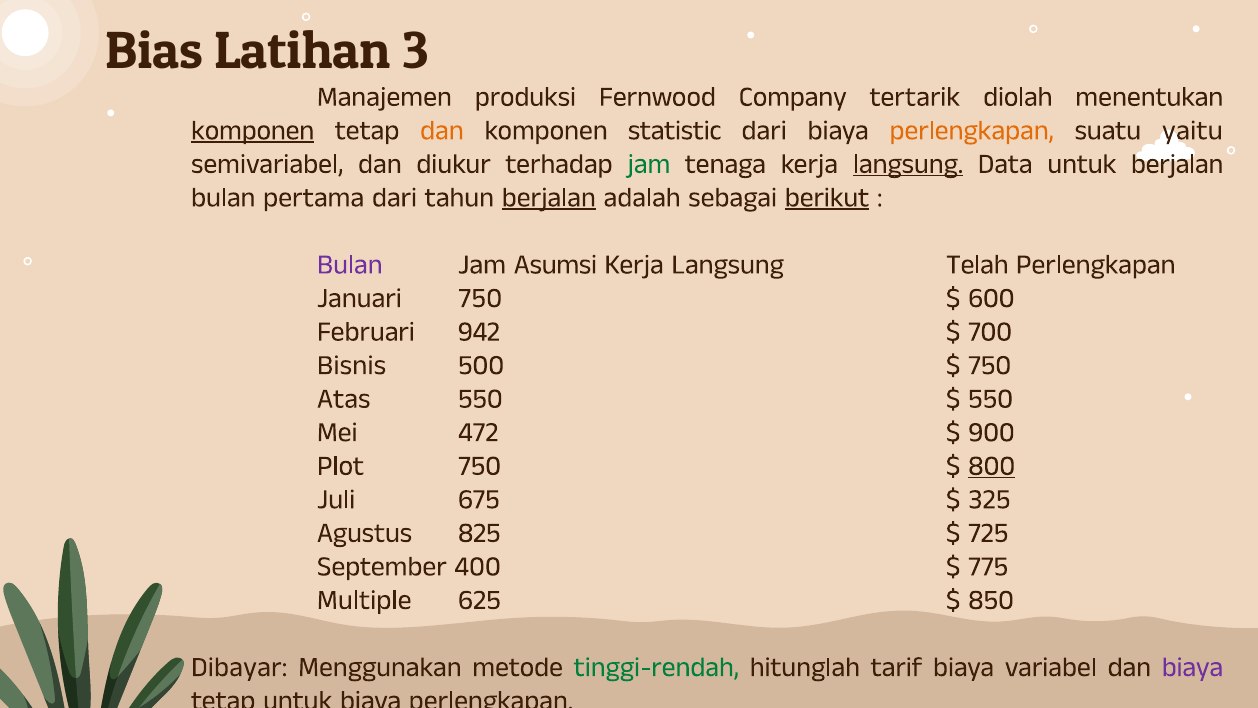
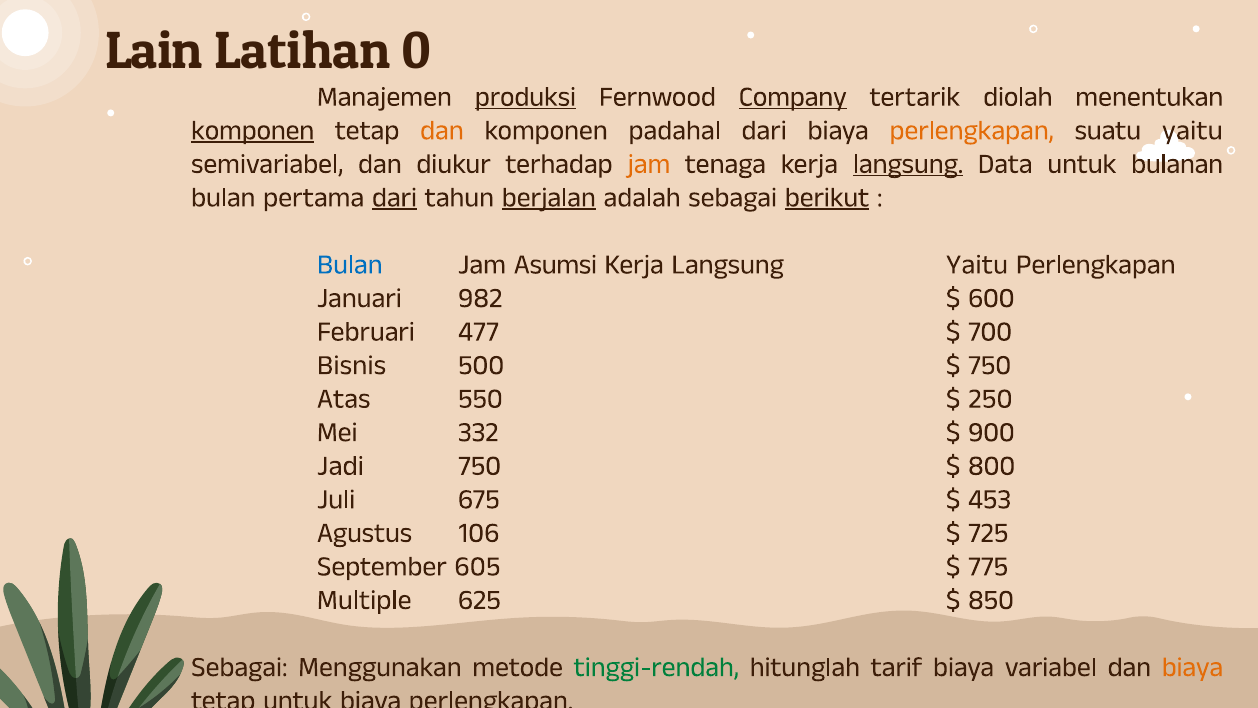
Bias: Bias -> Lain
3: 3 -> 0
produksi underline: none -> present
Company underline: none -> present
statistic: statistic -> padahal
jam at (649, 164) colour: green -> orange
untuk berjalan: berjalan -> bulanan
dari at (395, 197) underline: none -> present
Bulan at (350, 264) colour: purple -> blue
Langsung Telah: Telah -> Yaitu
Januari 750: 750 -> 982
942: 942 -> 477
550 at (991, 398): 550 -> 250
472: 472 -> 332
Plot: Plot -> Jadi
800 underline: present -> none
325: 325 -> 453
825: 825 -> 106
400: 400 -> 605
Dibayar at (239, 666): Dibayar -> Sebagai
biaya at (1193, 666) colour: purple -> orange
